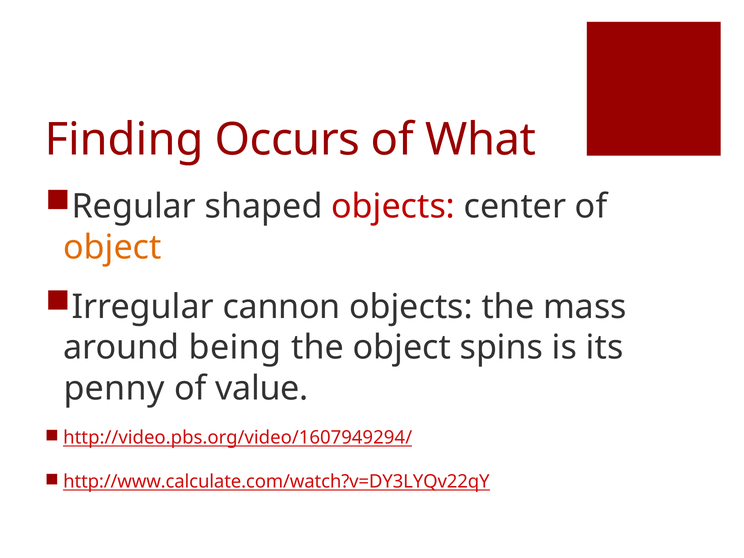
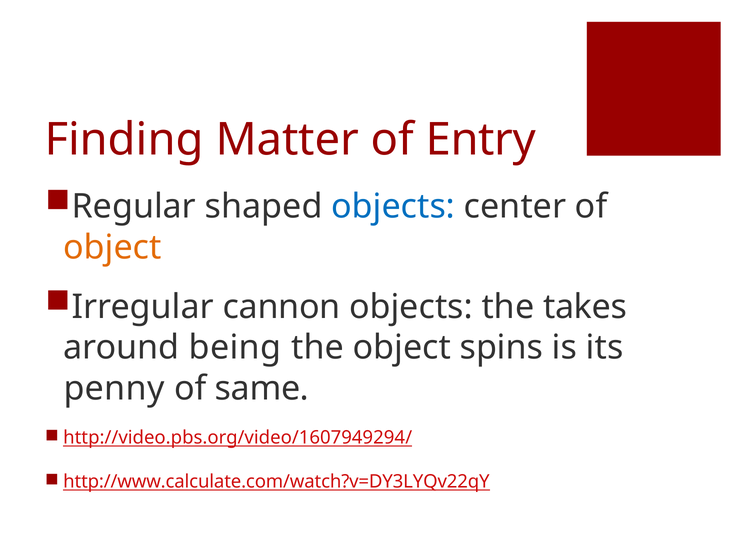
Occurs: Occurs -> Matter
What: What -> Entry
objects at (393, 206) colour: red -> blue
mass: mass -> takes
value: value -> same
